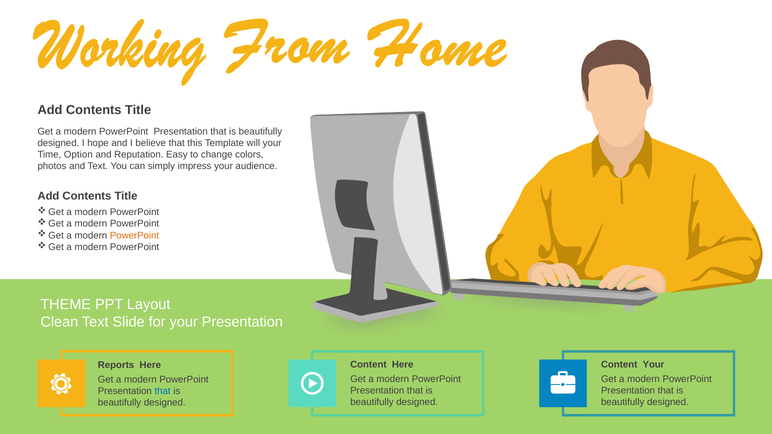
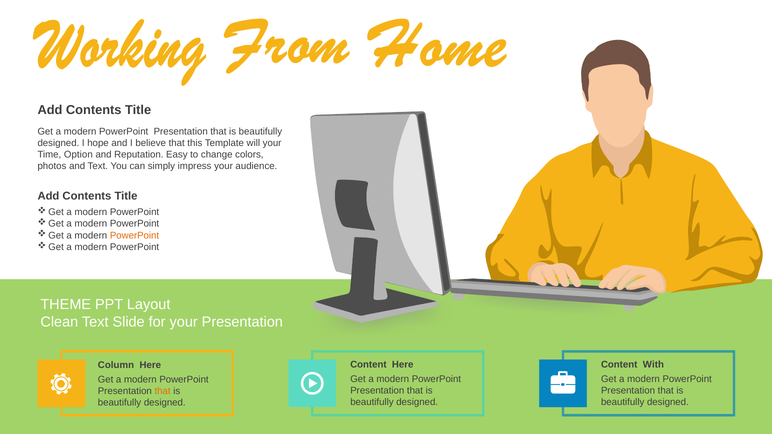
Content Your: Your -> With
Reports: Reports -> Column
that at (163, 391) colour: blue -> orange
